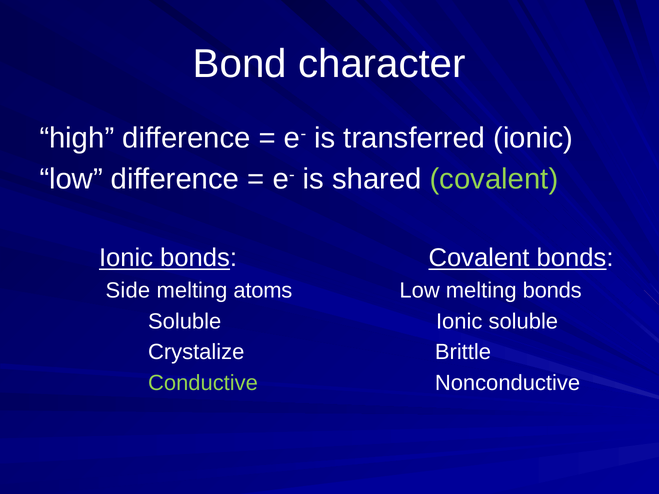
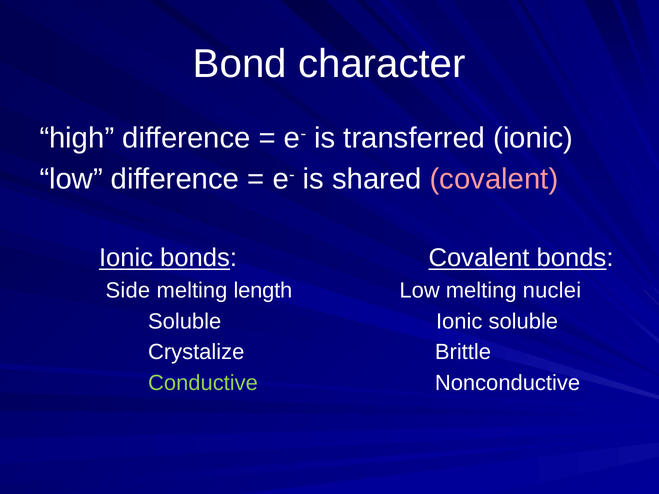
covalent at (494, 179) colour: light green -> pink
atoms: atoms -> length
melting bonds: bonds -> nuclei
